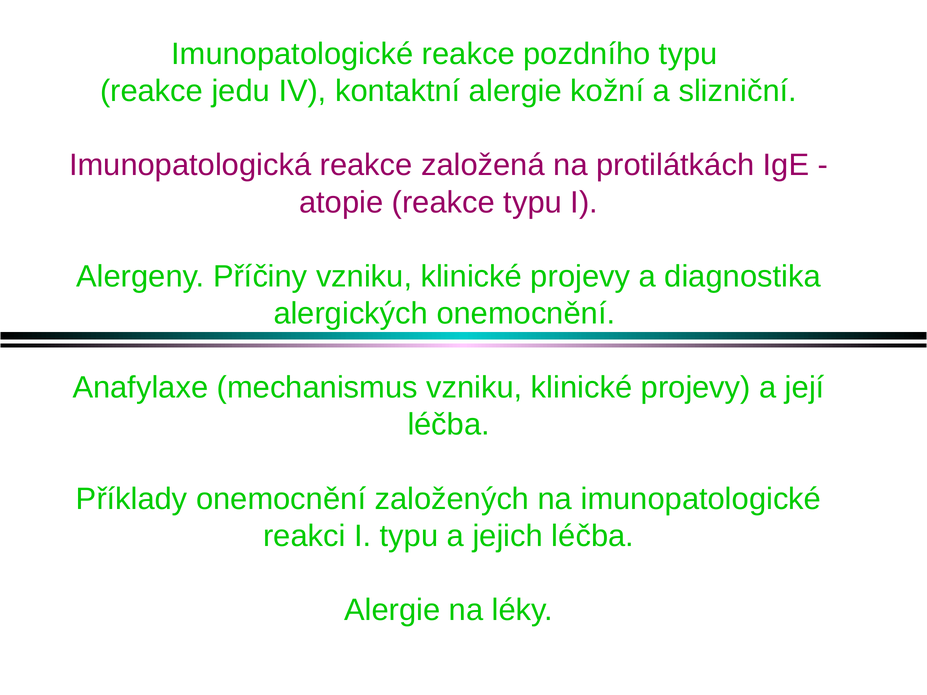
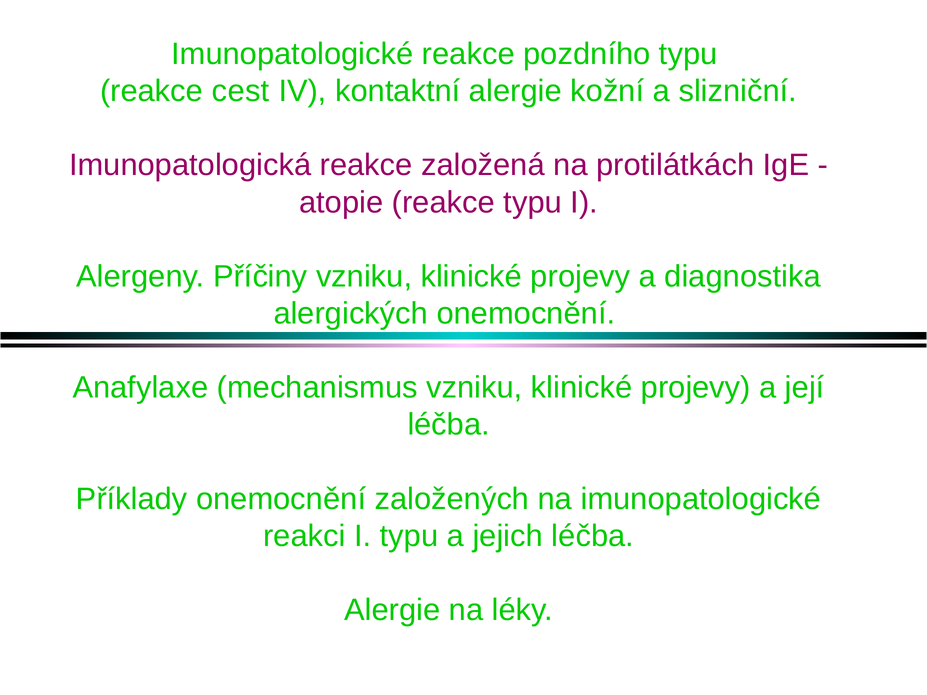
jedu: jedu -> cest
